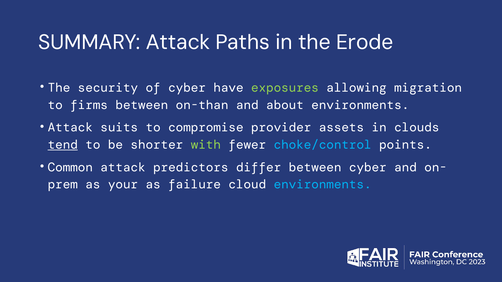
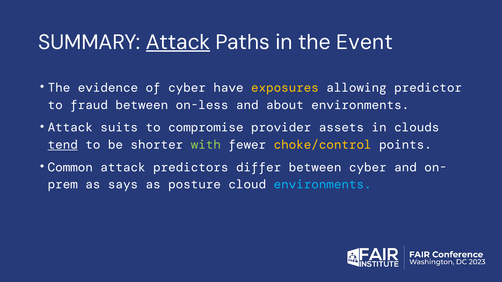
Attack at (178, 42) underline: none -> present
Erode: Erode -> Event
security: security -> evidence
exposures colour: light green -> yellow
migration: migration -> predictor
firms: firms -> fraud
on-than: on-than -> on-less
choke/control colour: light blue -> yellow
your: your -> says
failure: failure -> posture
